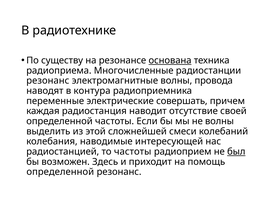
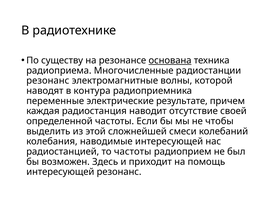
провода: провода -> которой
совершать: совершать -> результате
не волны: волны -> чтобы
был underline: present -> none
определенной at (60, 171): определенной -> интересующей
